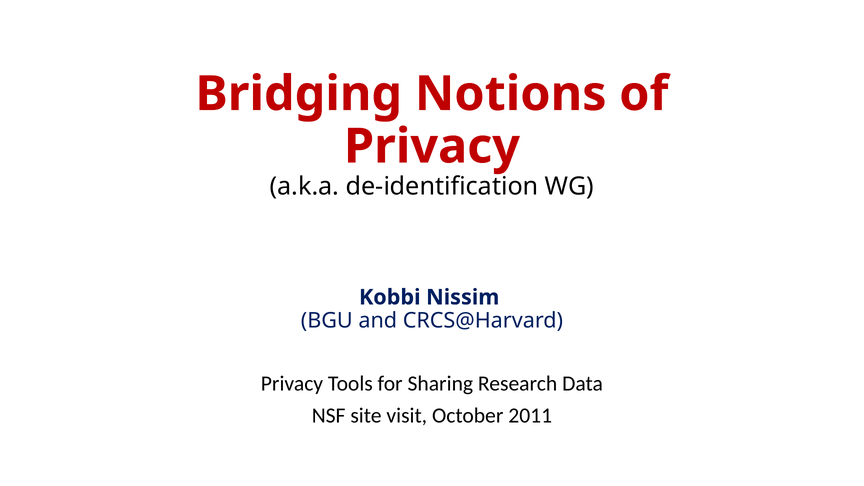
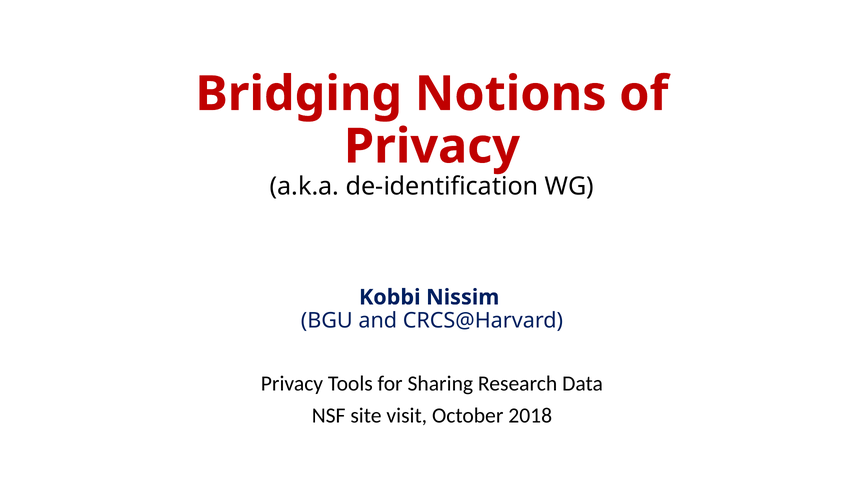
2011: 2011 -> 2018
